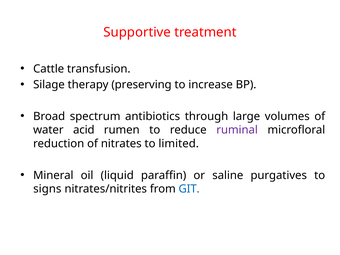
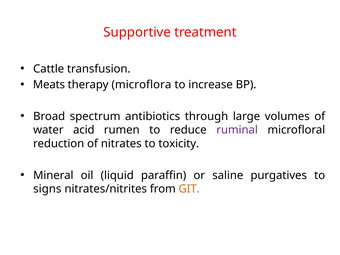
Silage: Silage -> Meats
preserving: preserving -> microflora
limited: limited -> toxicity
GIT colour: blue -> orange
